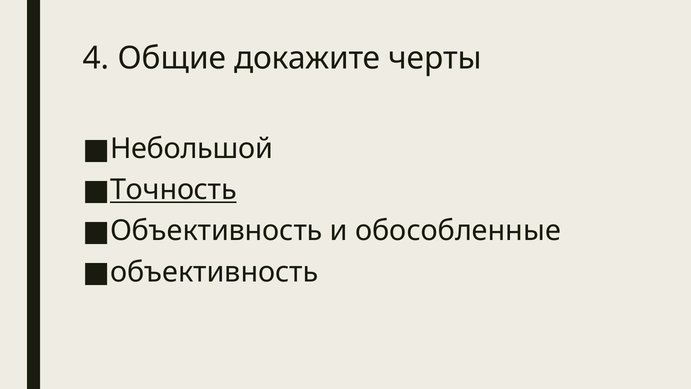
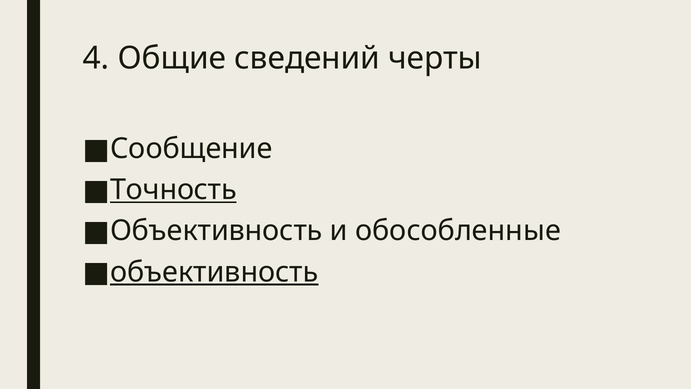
докажите: докажите -> сведений
Небольшой: Небольшой -> Сообщение
объективность at (214, 272) underline: none -> present
